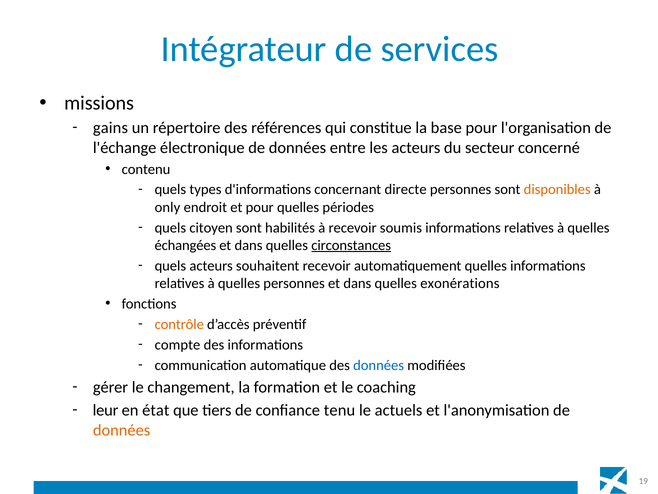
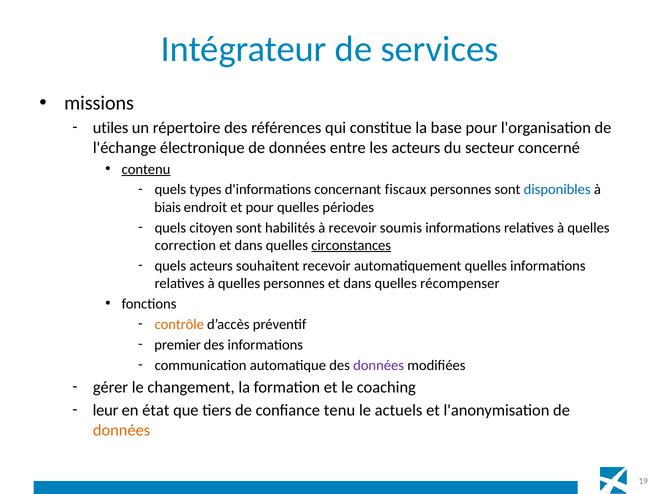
gains: gains -> utiles
contenu underline: none -> present
directe: directe -> fiscaux
disponibles colour: orange -> blue
only: only -> biais
échangées: échangées -> correction
exonérations: exonérations -> récompenser
compte: compte -> premier
données at (379, 365) colour: blue -> purple
